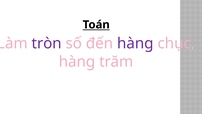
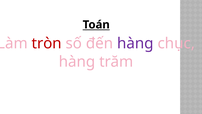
tròn colour: purple -> red
